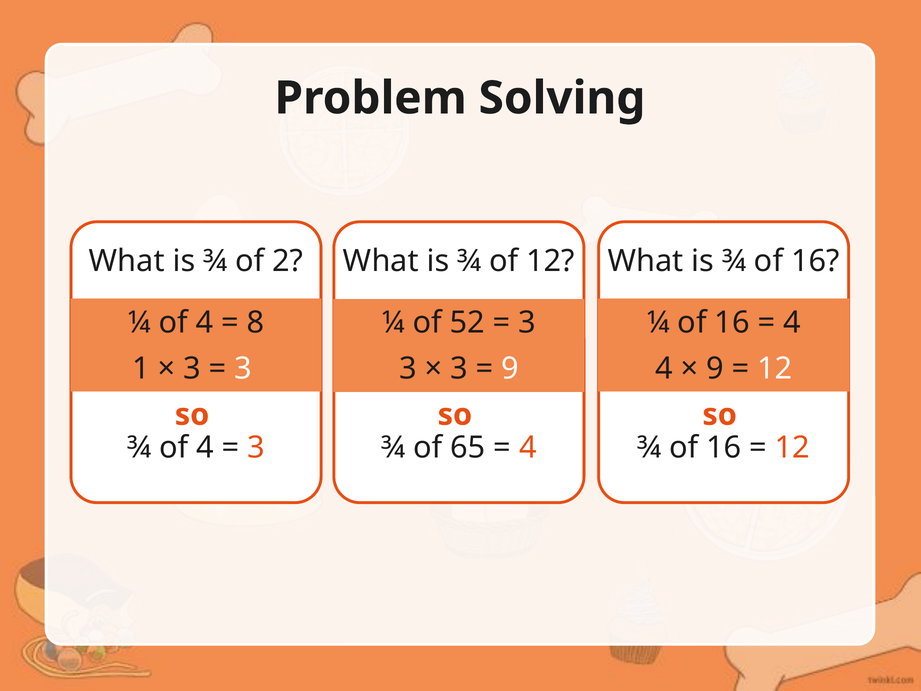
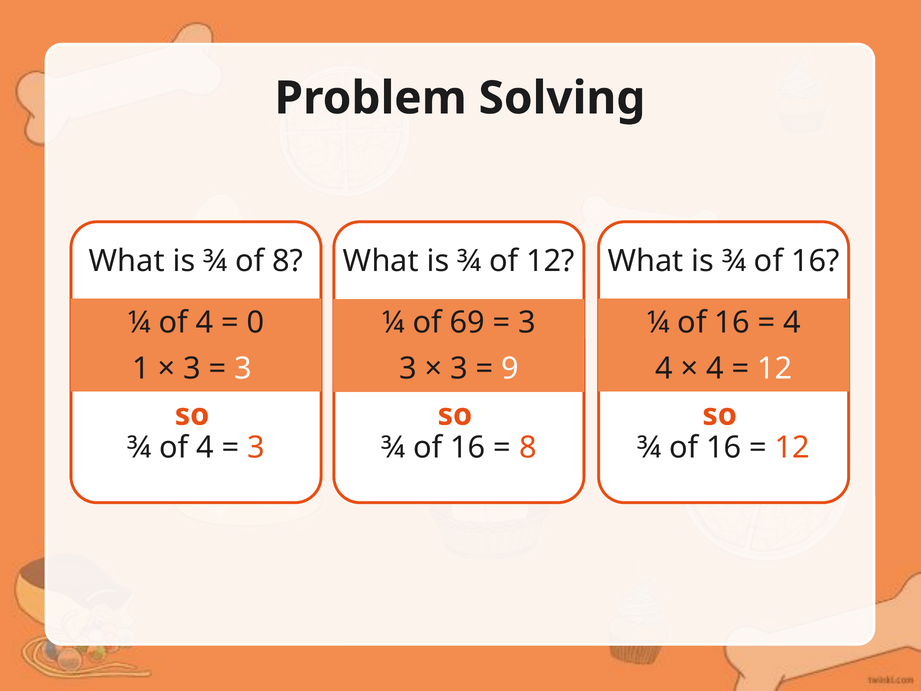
of 2: 2 -> 8
8: 8 -> 0
52: 52 -> 69
9 at (715, 369): 9 -> 4
65 at (468, 448): 65 -> 16
4 at (528, 448): 4 -> 8
